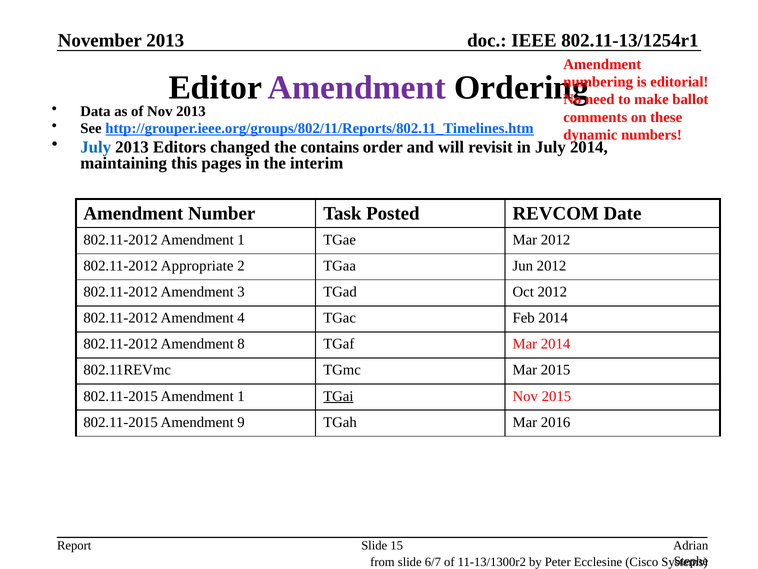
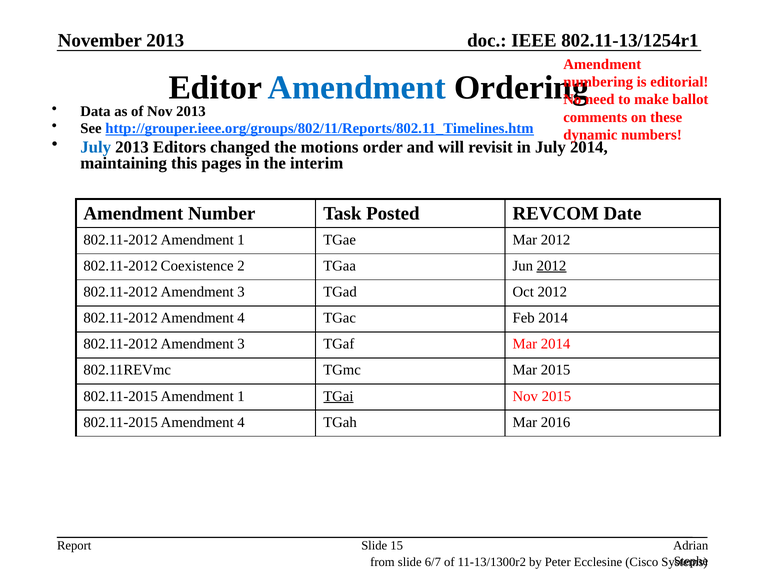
Amendment at (357, 88) colour: purple -> blue
contains: contains -> motions
Appropriate: Appropriate -> Coexistence
2012 at (552, 266) underline: none -> present
8 at (241, 344): 8 -> 3
802.11-2015 Amendment 9: 9 -> 4
